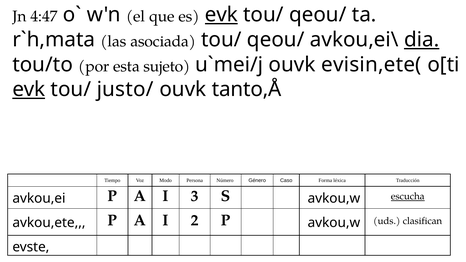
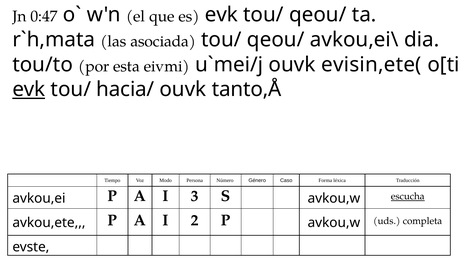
4:47: 4:47 -> 0:47
evk at (221, 15) underline: present -> none
dia underline: present -> none
sujeto: sujeto -> eivmi
justo/: justo/ -> hacia/
clasifican: clasifican -> completa
